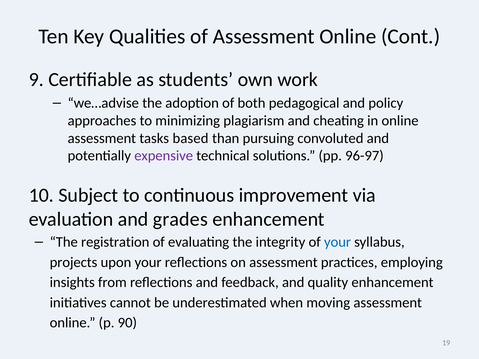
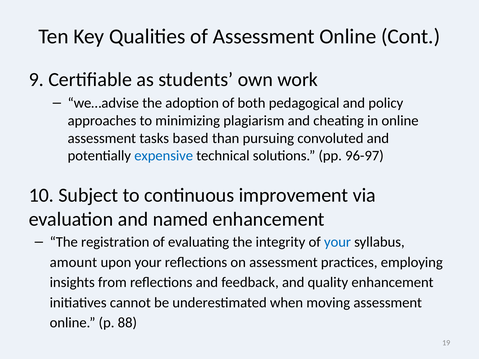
expensive colour: purple -> blue
grades: grades -> named
projects: projects -> amount
90: 90 -> 88
